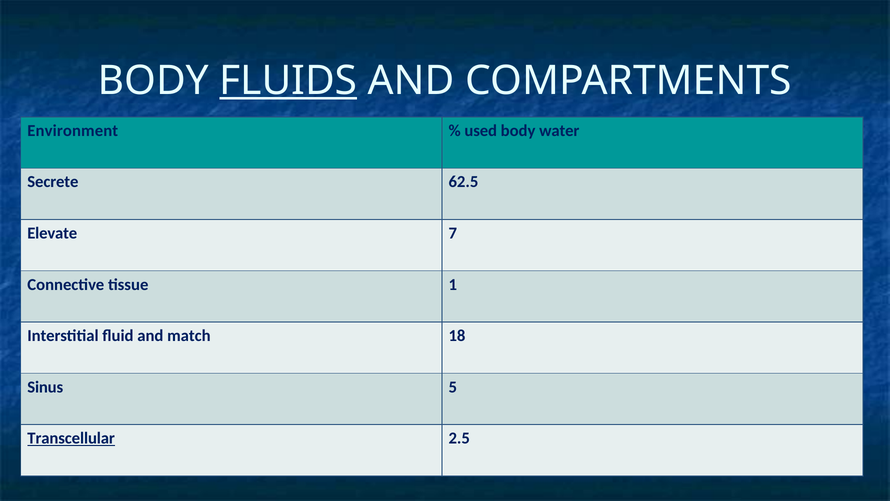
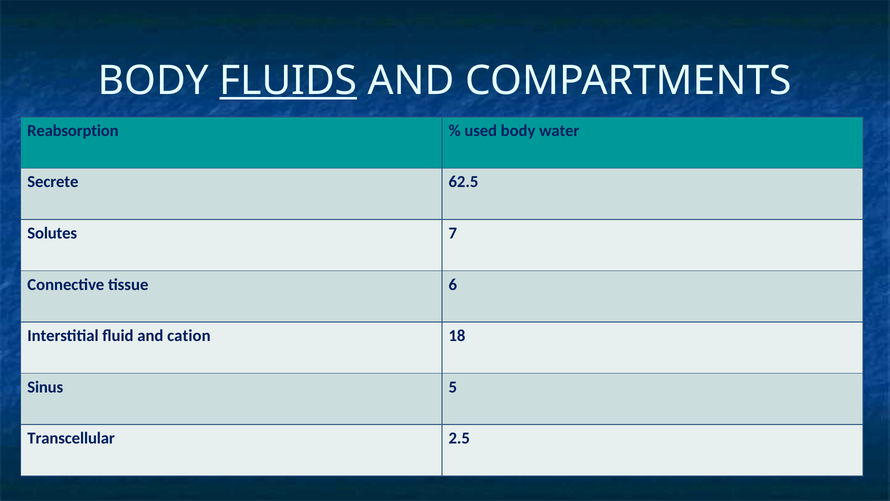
Environment: Environment -> Reabsorption
Elevate: Elevate -> Solutes
1: 1 -> 6
match: match -> cation
Transcellular underline: present -> none
